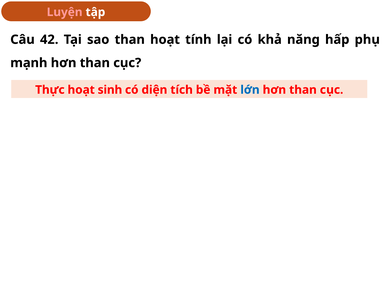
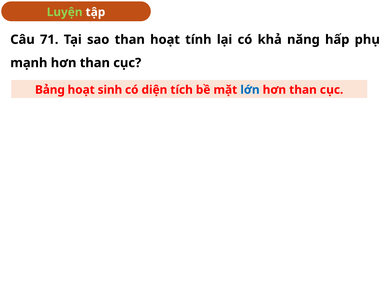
Luyện colour: pink -> light green
42: 42 -> 71
Thực: Thực -> Bảng
